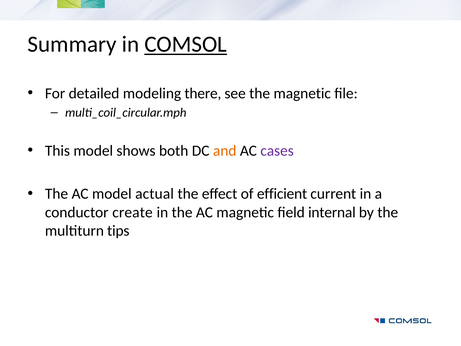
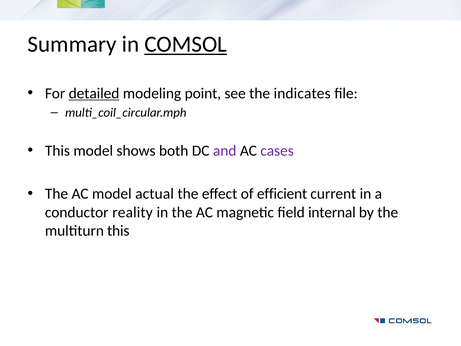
detailed underline: none -> present
there: there -> point
the magnetic: magnetic -> indicates
and colour: orange -> purple
create: create -> reality
multiturn tips: tips -> this
